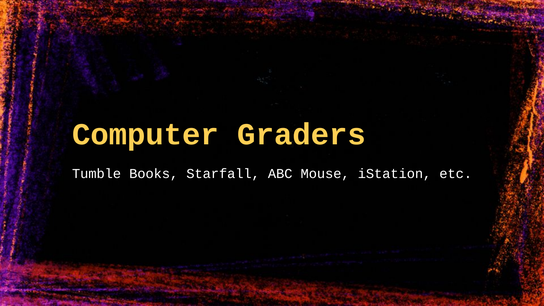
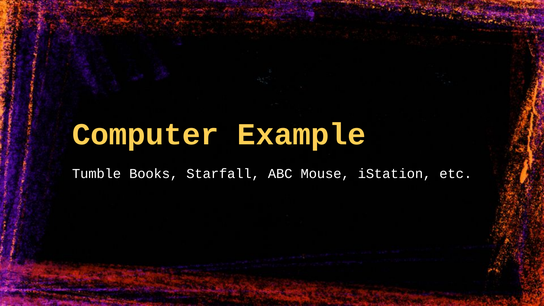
Graders: Graders -> Example
